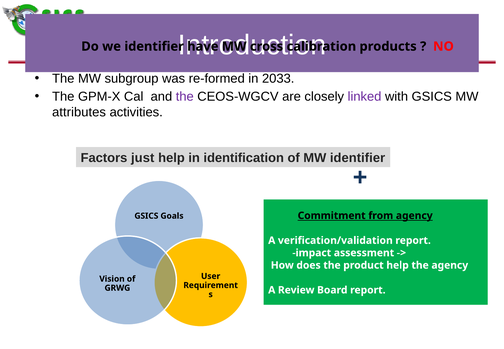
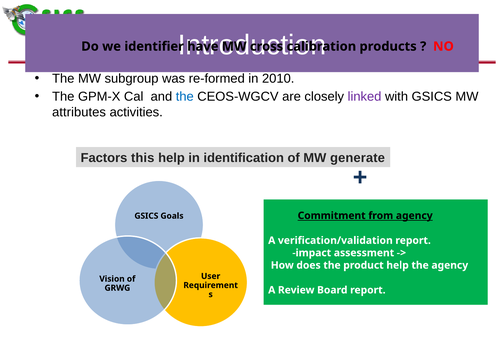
2033: 2033 -> 2010
the at (185, 97) colour: purple -> blue
just: just -> this
MW identifier: identifier -> generate
